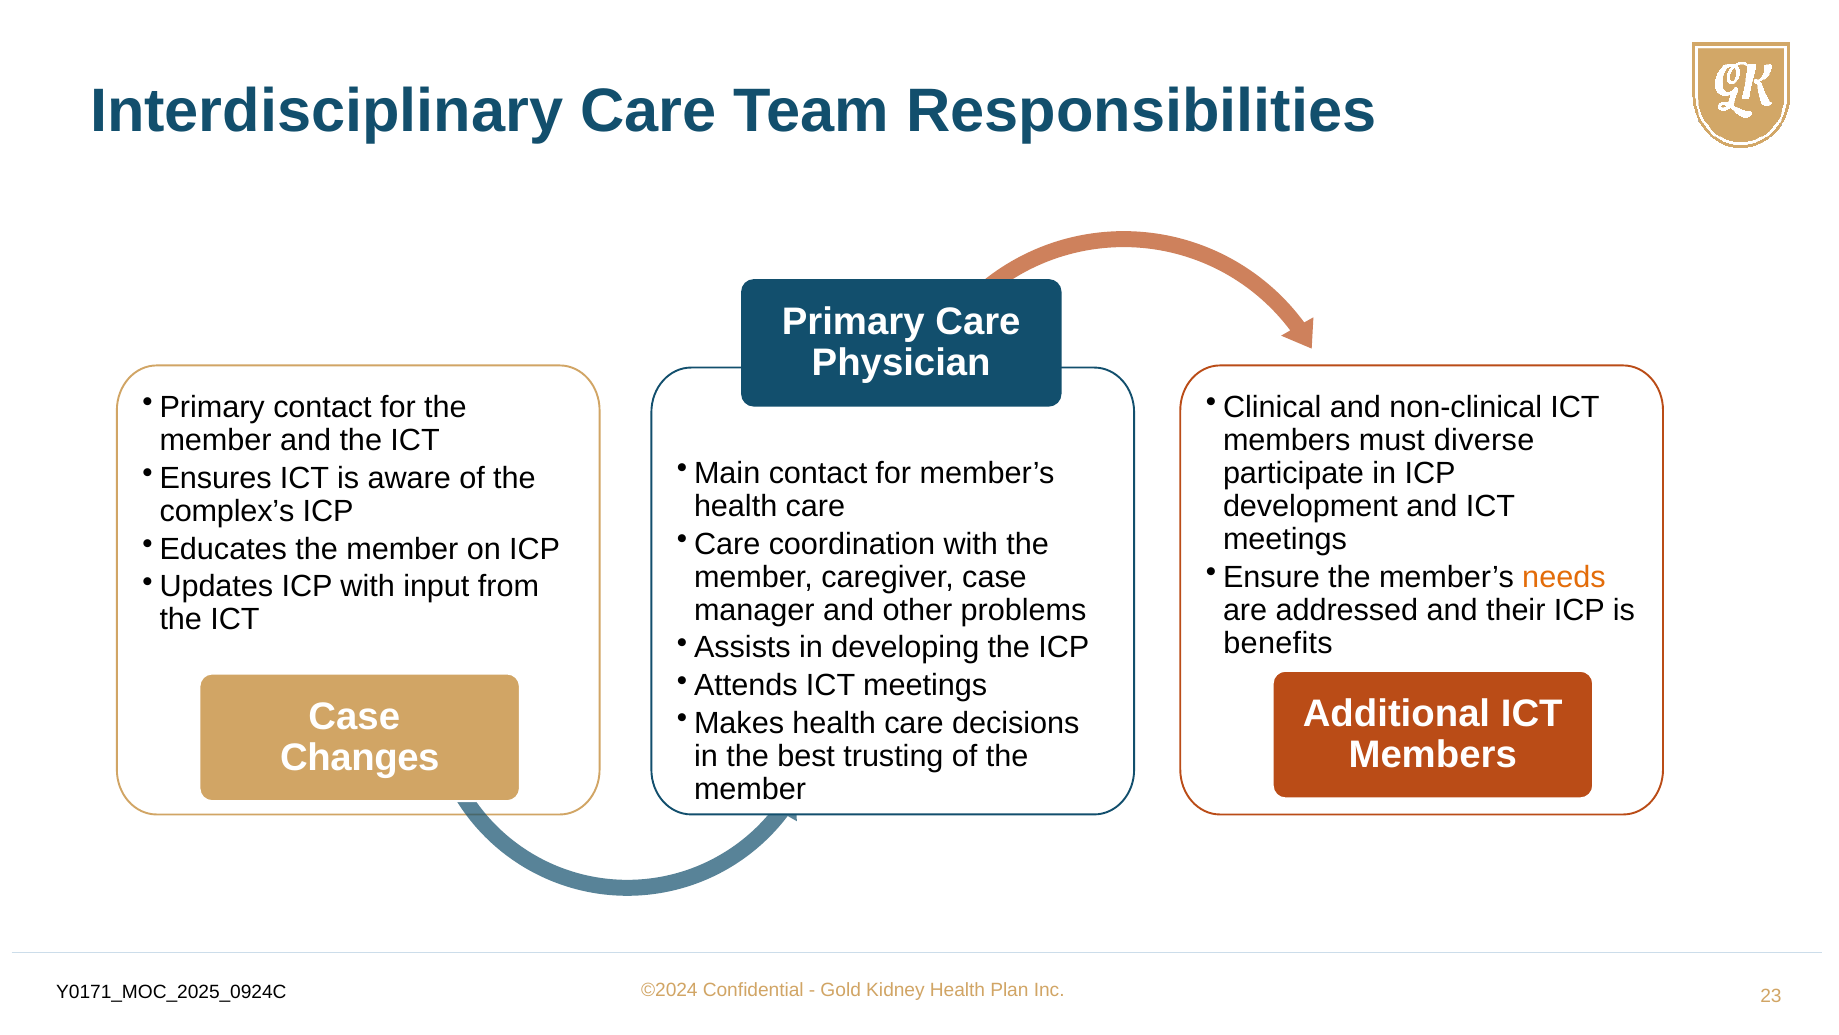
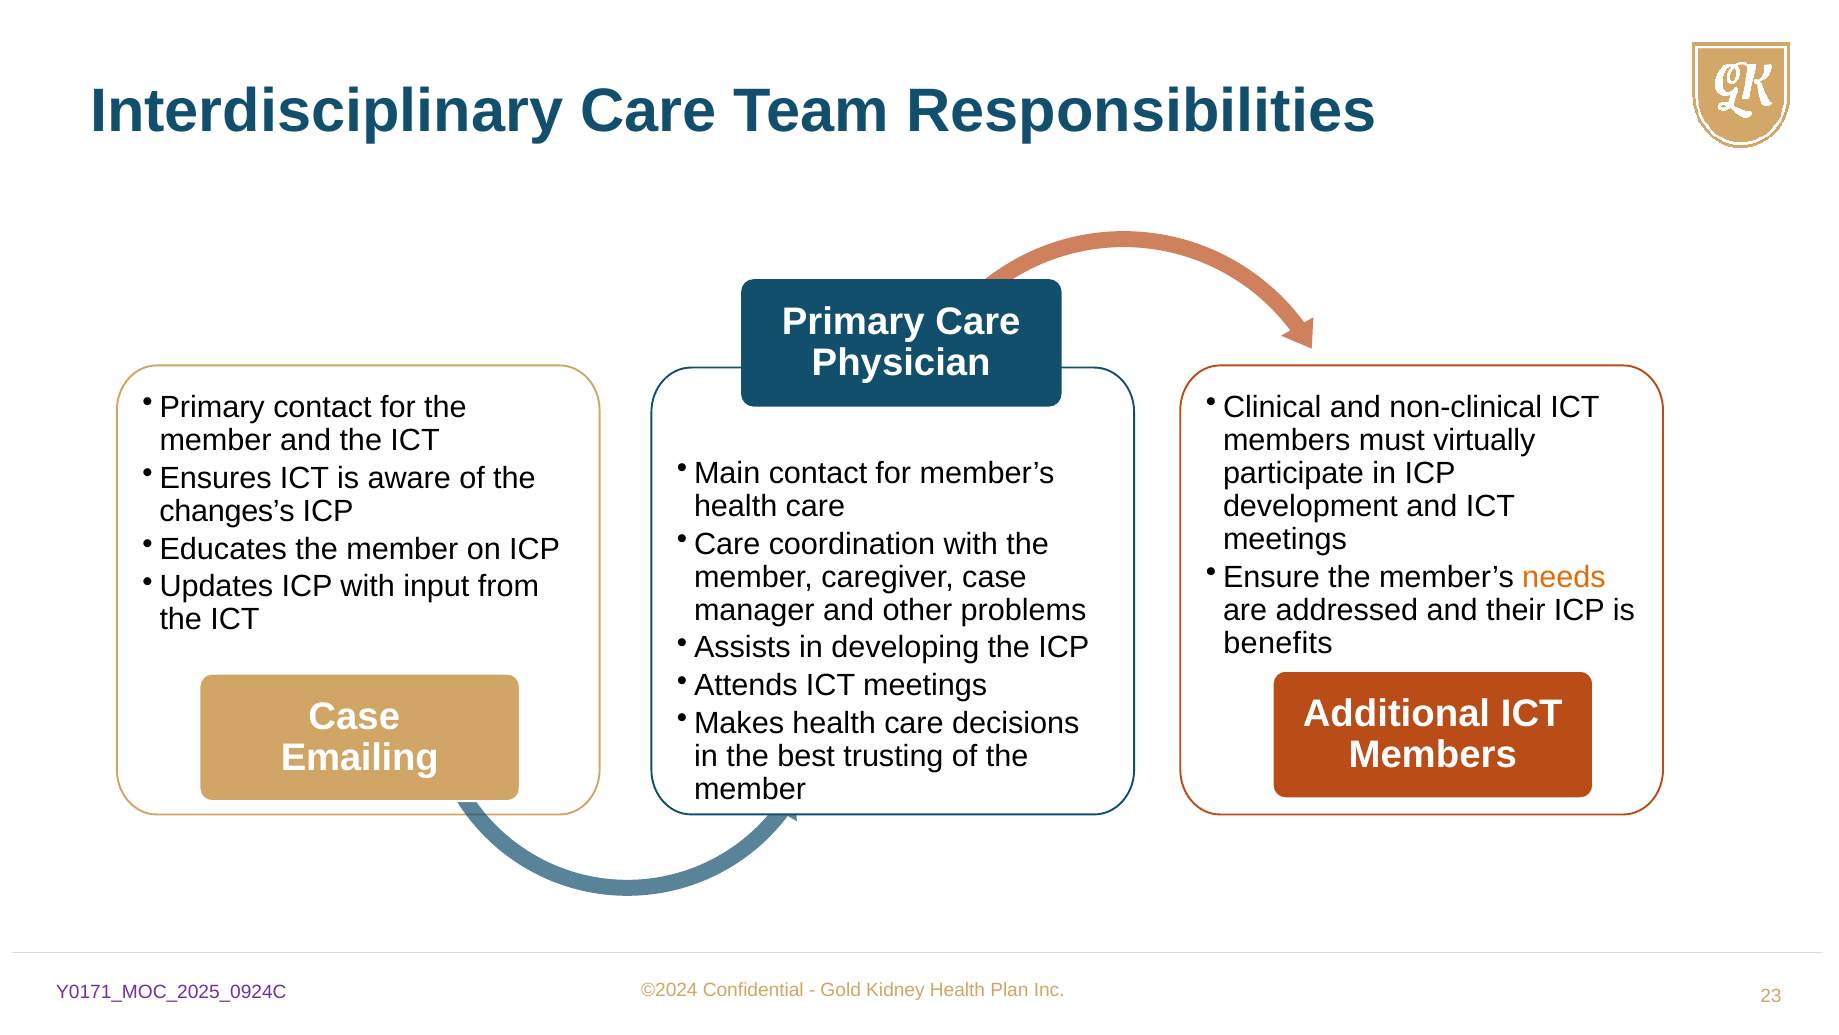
diverse: diverse -> virtually
complex’s: complex’s -> changes’s
Changes: Changes -> Emailing
Y0171_MOC_2025_0924C colour: black -> purple
